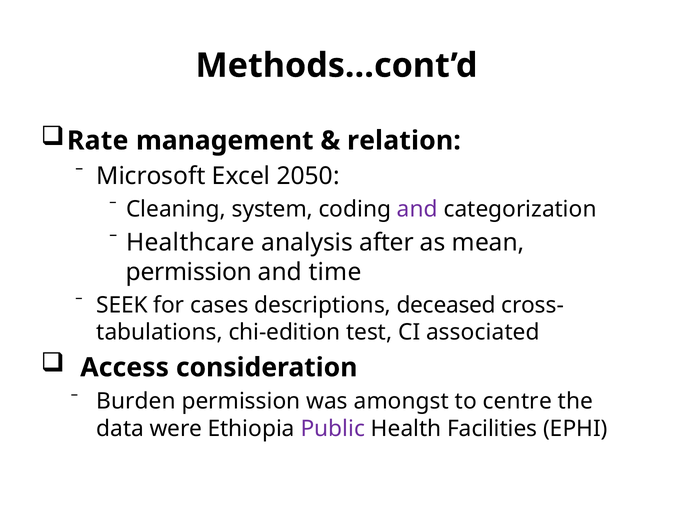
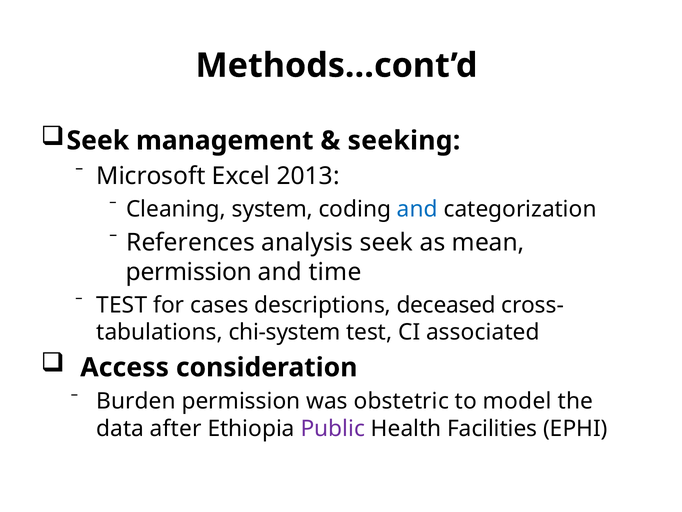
Rate at (98, 140): Rate -> Seek
relation: relation -> seeking
2050: 2050 -> 2013
and at (417, 209) colour: purple -> blue
Healthcare: Healthcare -> References
analysis after: after -> seek
SEEK at (122, 305): SEEK -> TEST
chi-edition: chi-edition -> chi-system
amongst: amongst -> obstetric
centre: centre -> model
were: were -> after
